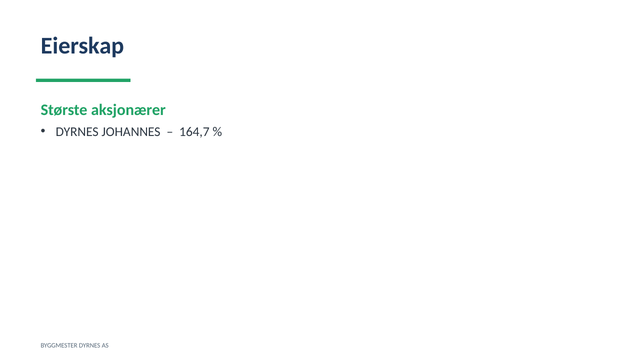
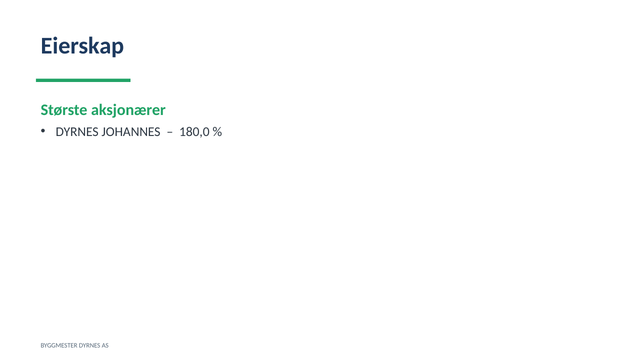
164,7: 164,7 -> 180,0
